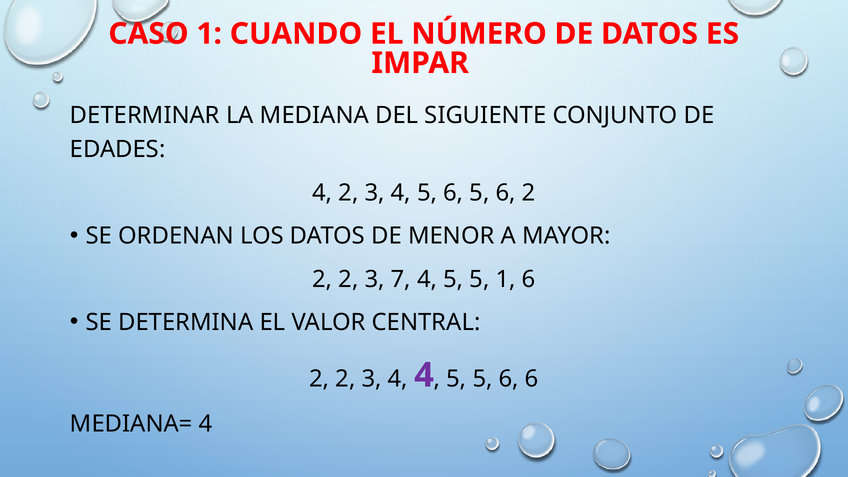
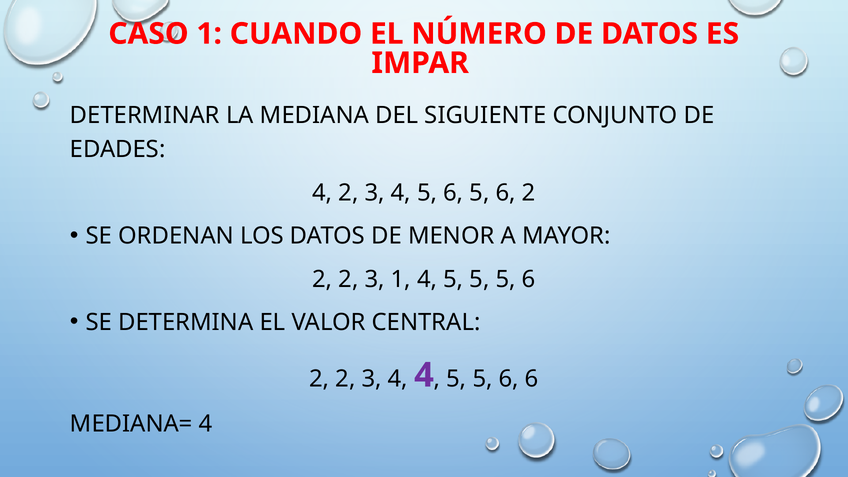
3 7: 7 -> 1
5 5 1: 1 -> 5
